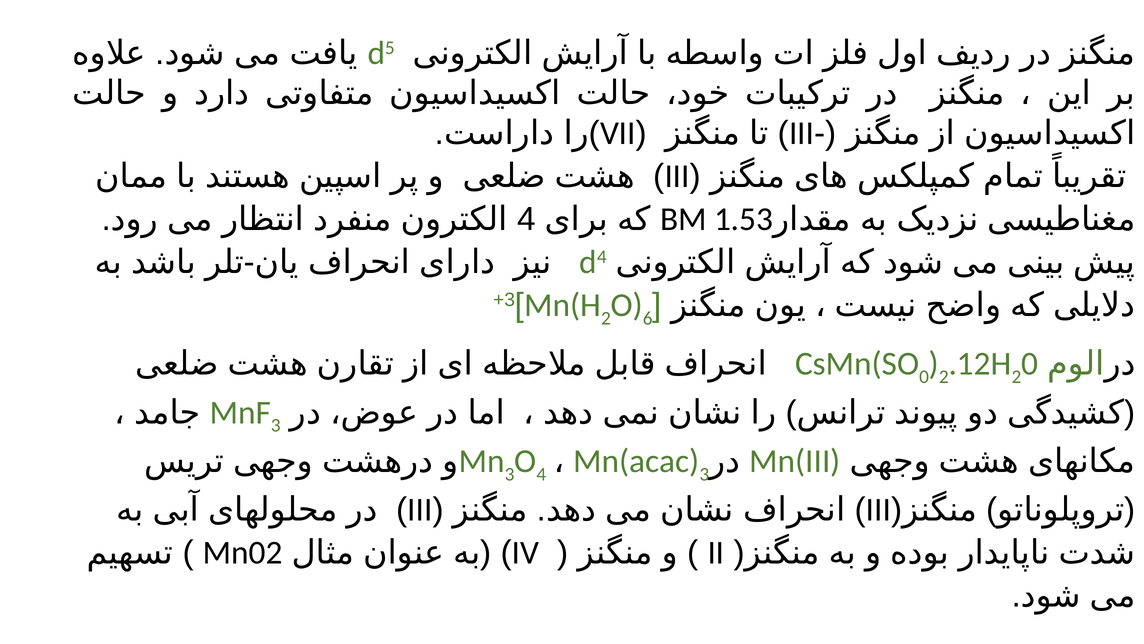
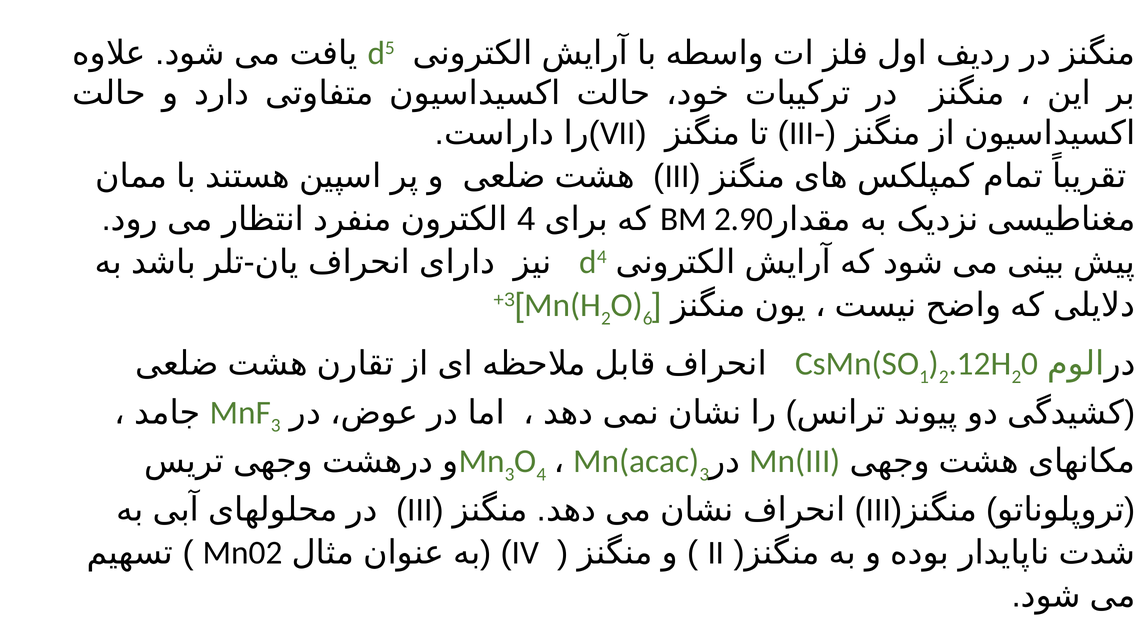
1.53: 1.53 -> 2.90
0 at (924, 376): 0 -> 1
